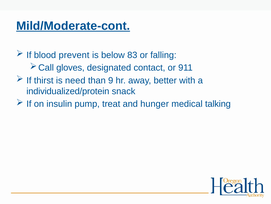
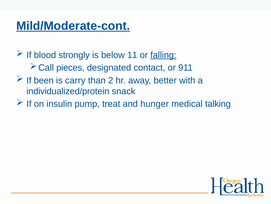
prevent: prevent -> strongly
83: 83 -> 11
falling underline: none -> present
gloves: gloves -> pieces
thirst: thirst -> been
need: need -> carry
9: 9 -> 2
